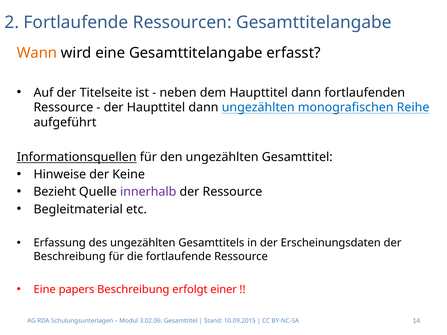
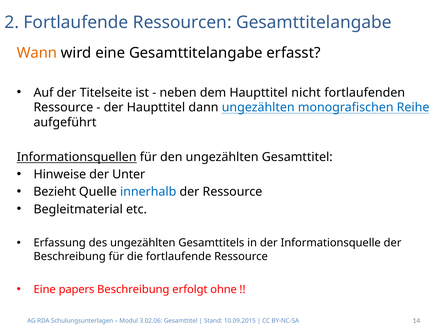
dem Haupttitel dann: dann -> nicht
Keine: Keine -> Unter
innerhalb colour: purple -> blue
Erscheinungsdaten: Erscheinungsdaten -> Informationsquelle
einer: einer -> ohne
